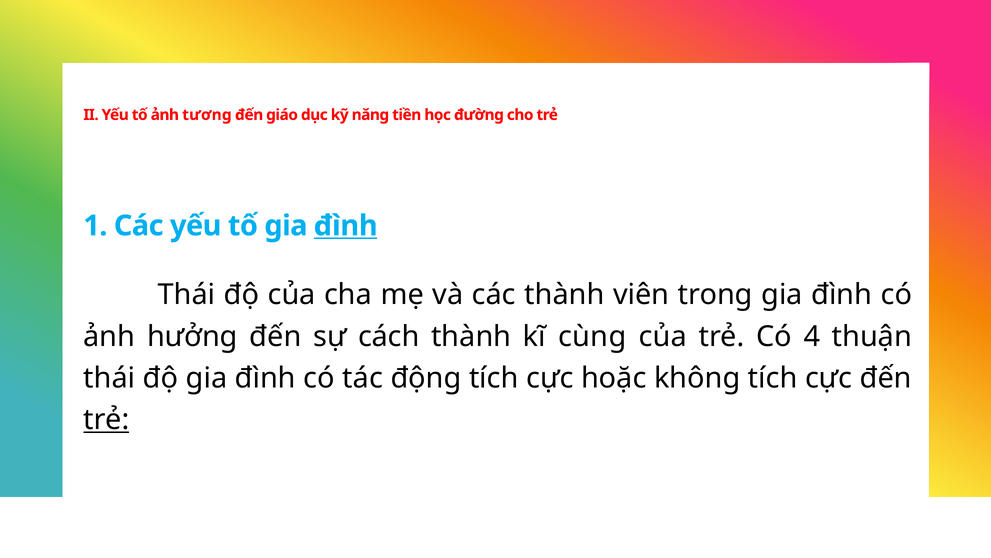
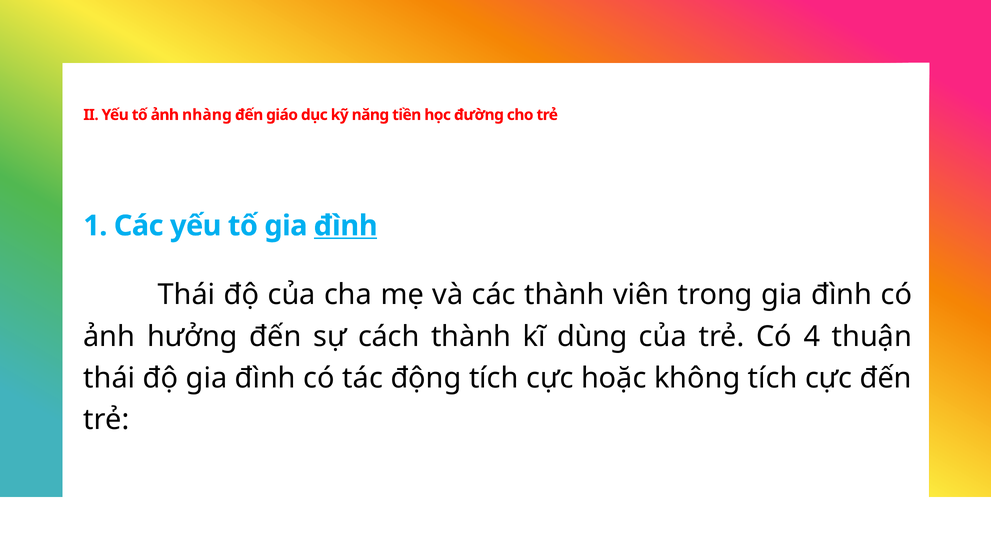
tương: tương -> nhàng
cùng: cùng -> dùng
trẻ at (106, 419) underline: present -> none
